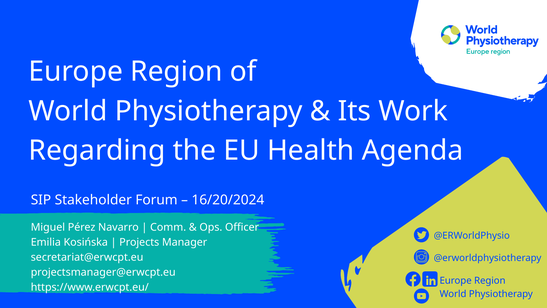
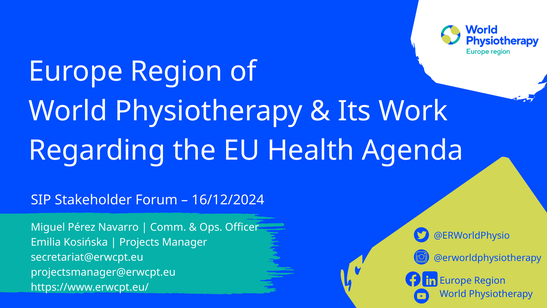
16/20/2024: 16/20/2024 -> 16/12/2024
